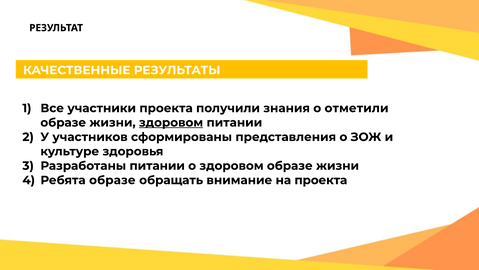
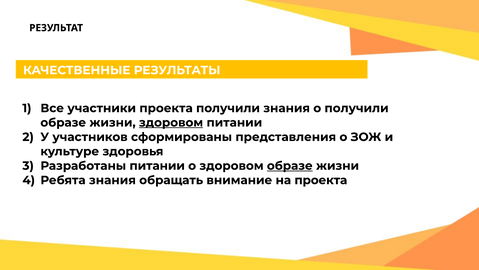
о отметили: отметили -> получили
образе at (290, 165) underline: none -> present
Ребята образе: образе -> знания
